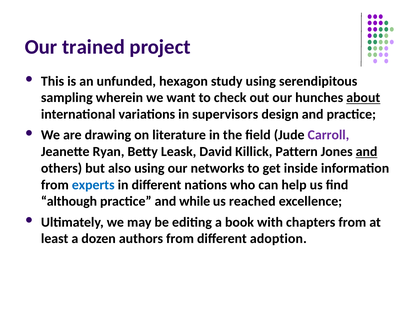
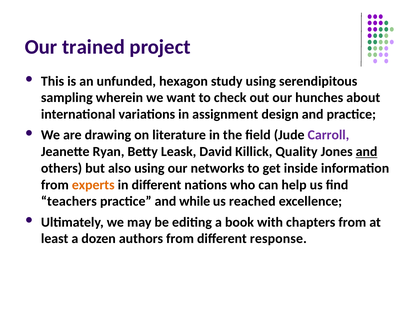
about underline: present -> none
supervisors: supervisors -> assignment
Pattern: Pattern -> Quality
experts colour: blue -> orange
although: although -> teachers
adoption: adoption -> response
